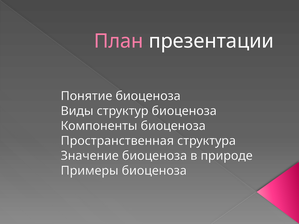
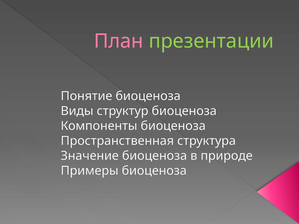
презентации colour: white -> light green
